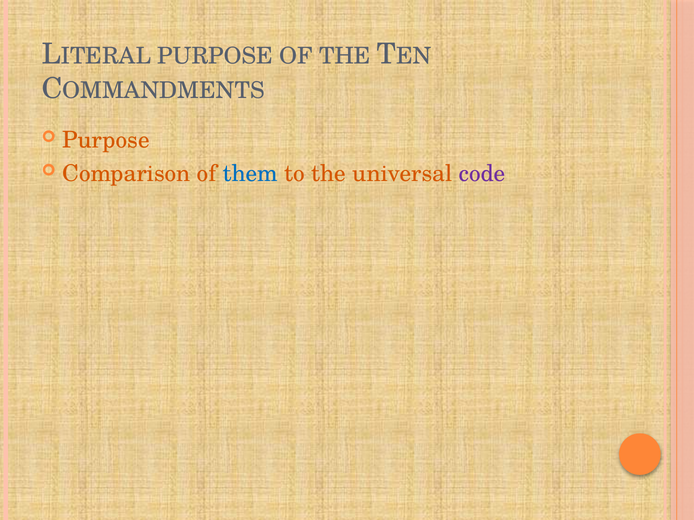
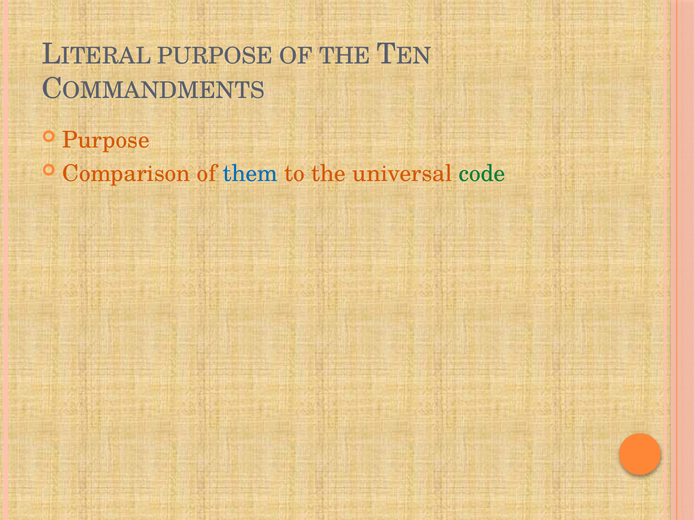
code colour: purple -> green
